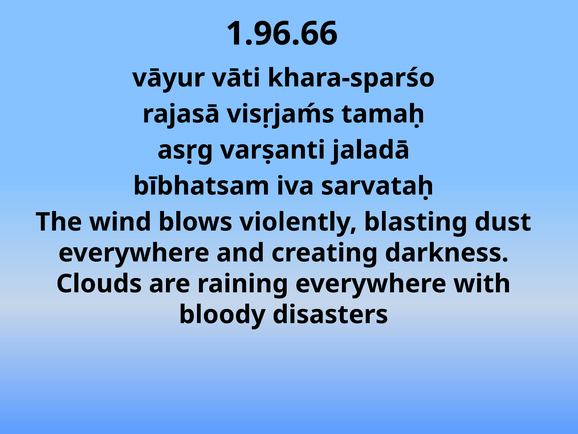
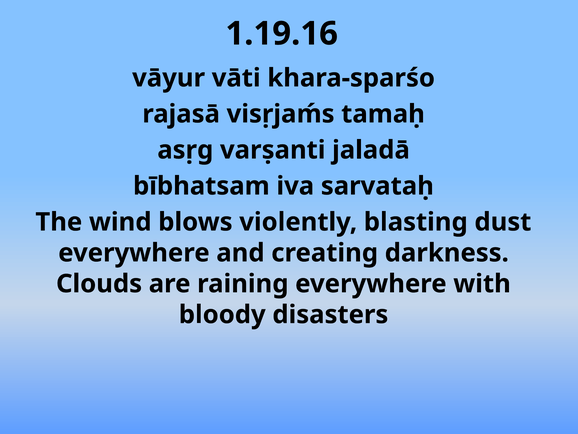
1.96.66: 1.96.66 -> 1.19.16
